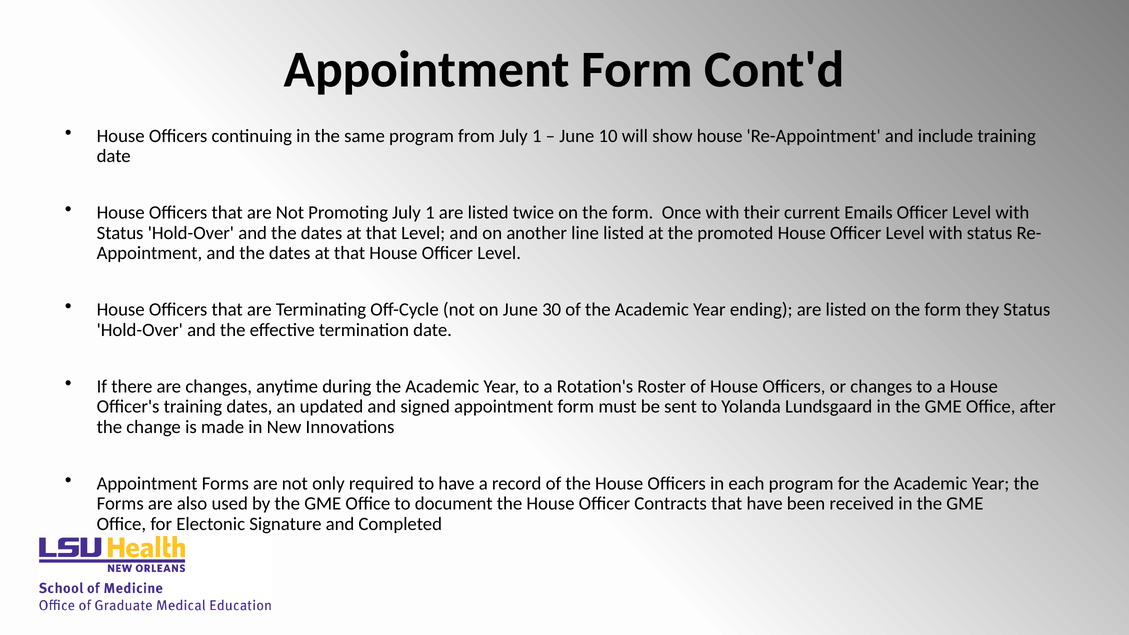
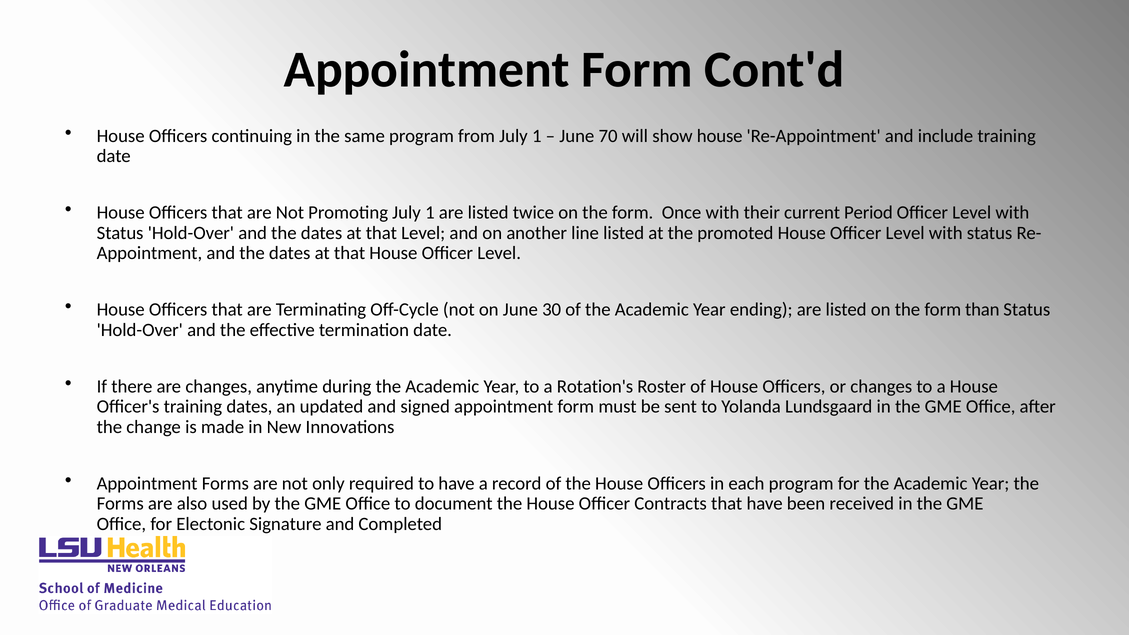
10: 10 -> 70
Emails: Emails -> Period
they: they -> than
